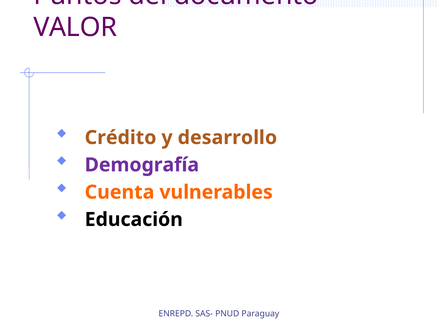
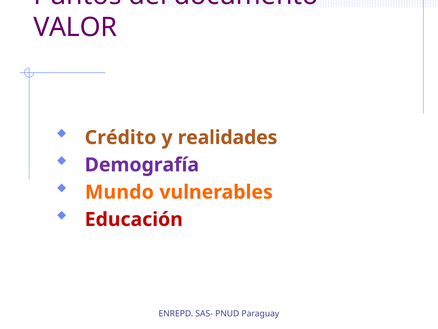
desarrollo: desarrollo -> realidades
Cuenta: Cuenta -> Mundo
Educación colour: black -> red
